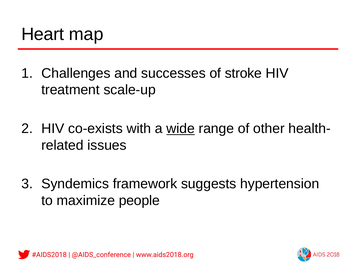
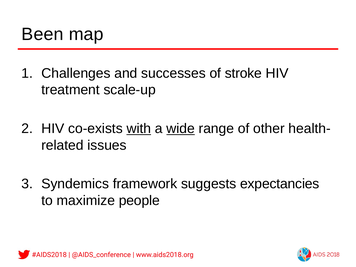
Heart: Heart -> Been
with underline: none -> present
hypertension: hypertension -> expectancies
